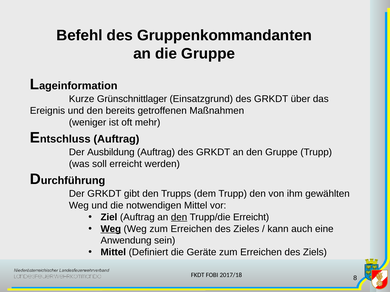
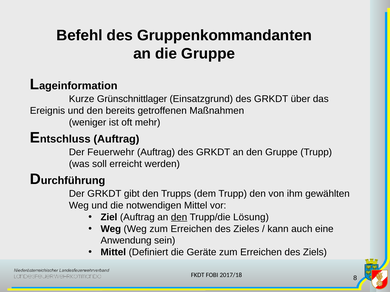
Ausbildung: Ausbildung -> Feuerwehr
Trupp/die Erreicht: Erreicht -> Lösung
Weg at (111, 229) underline: present -> none
